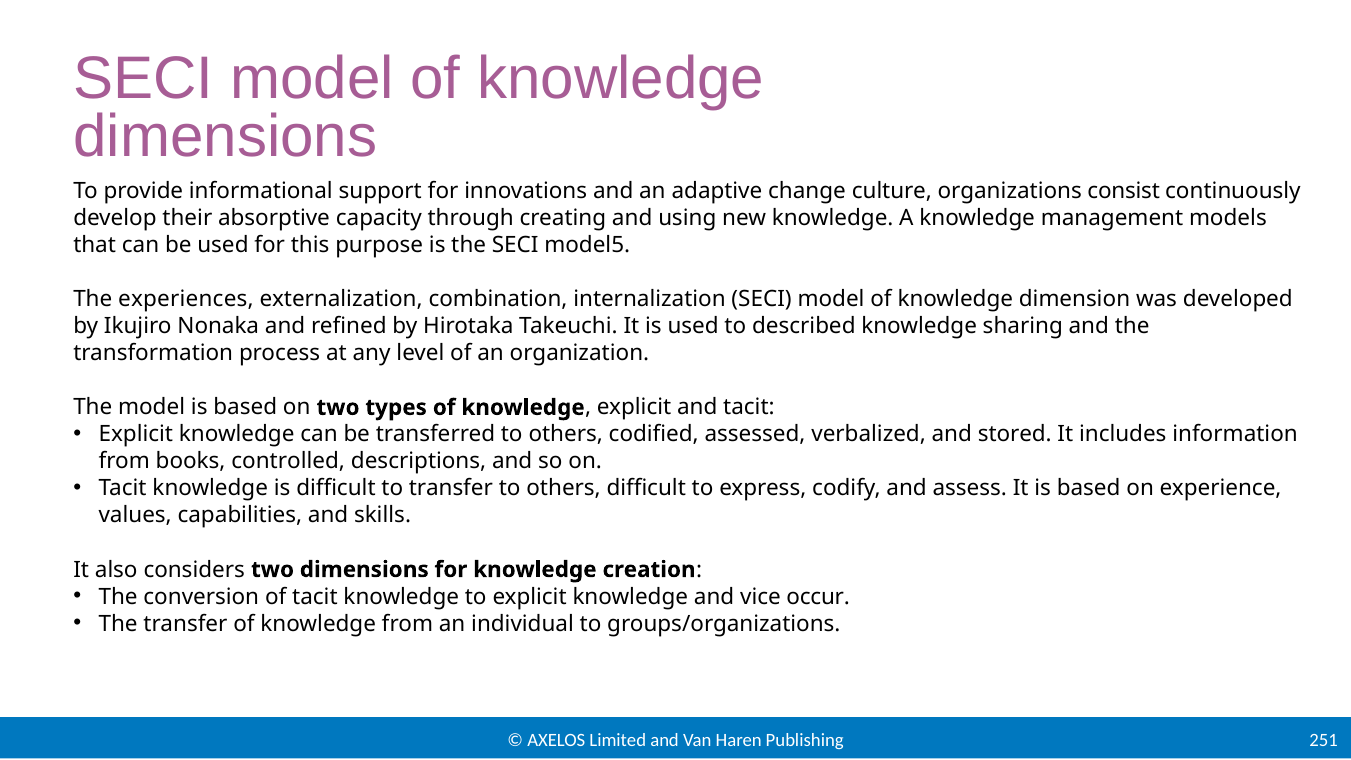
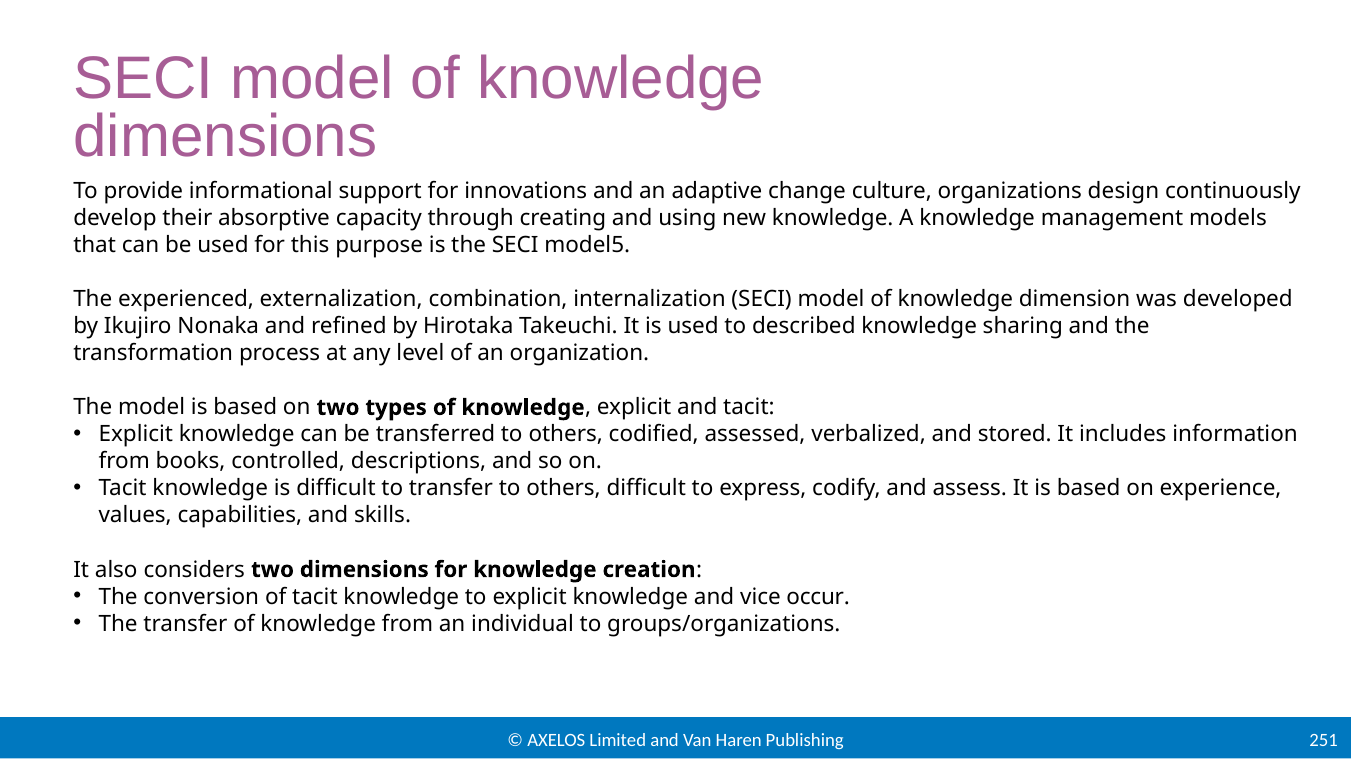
consist: consist -> design
experiences: experiences -> experienced
